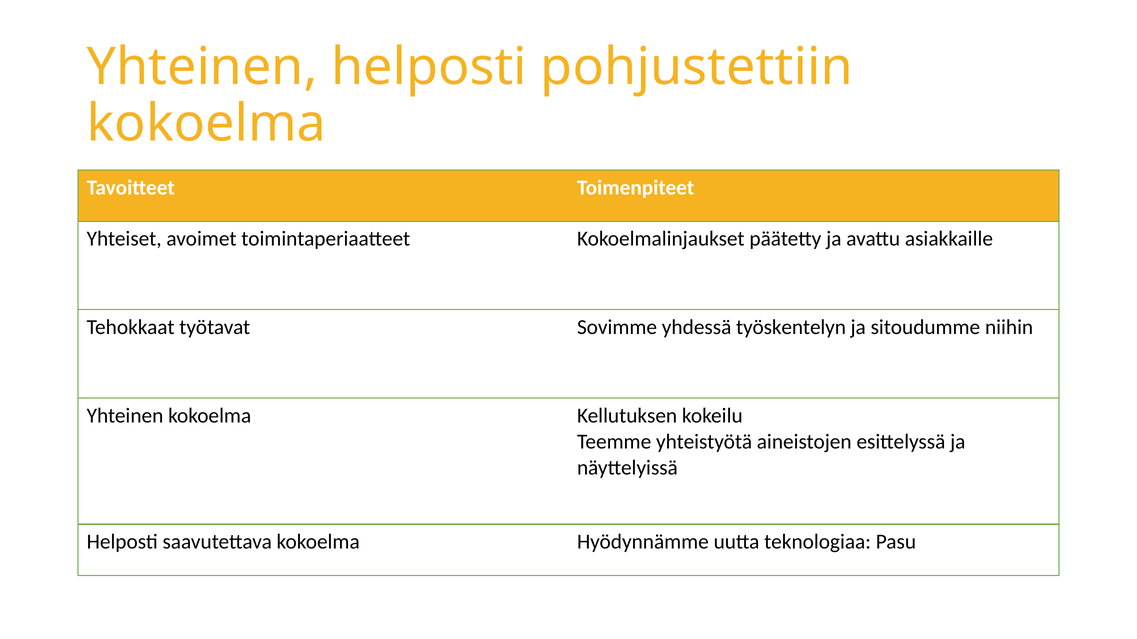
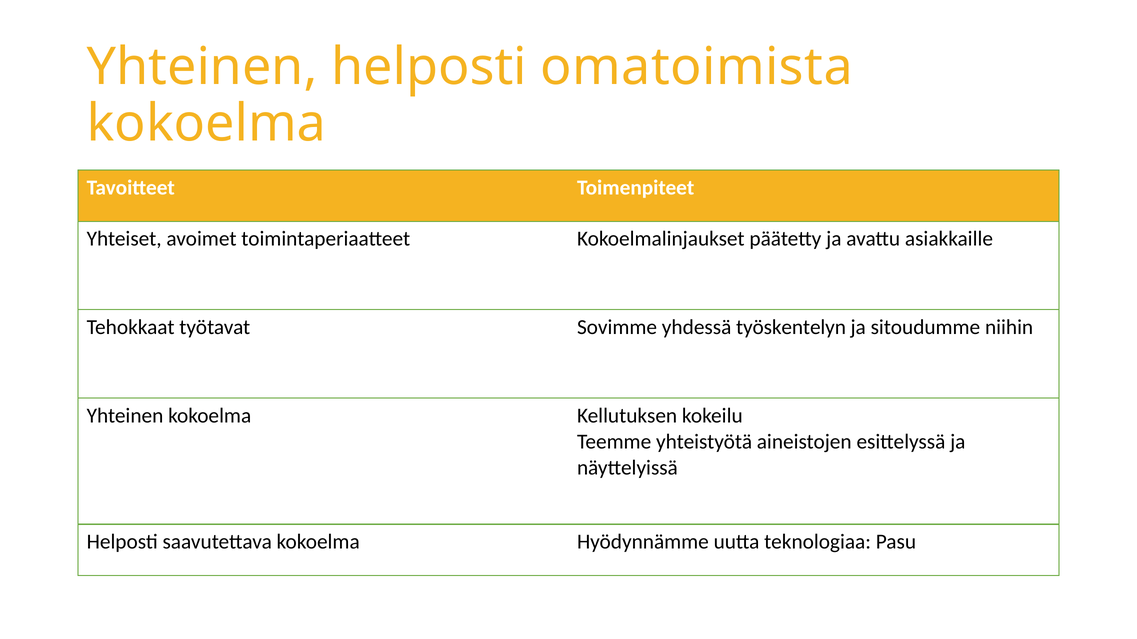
pohjustettiin: pohjustettiin -> omatoimista
